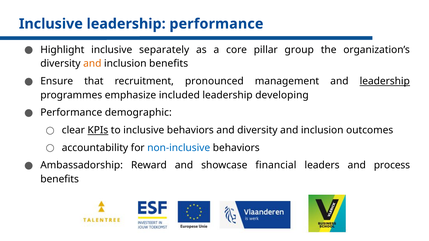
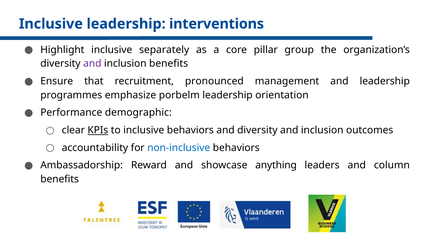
leadership performance: performance -> interventions
and at (92, 64) colour: orange -> purple
leadership at (385, 81) underline: present -> none
included: included -> porbelm
developing: developing -> orientation
financial: financial -> anything
process: process -> column
